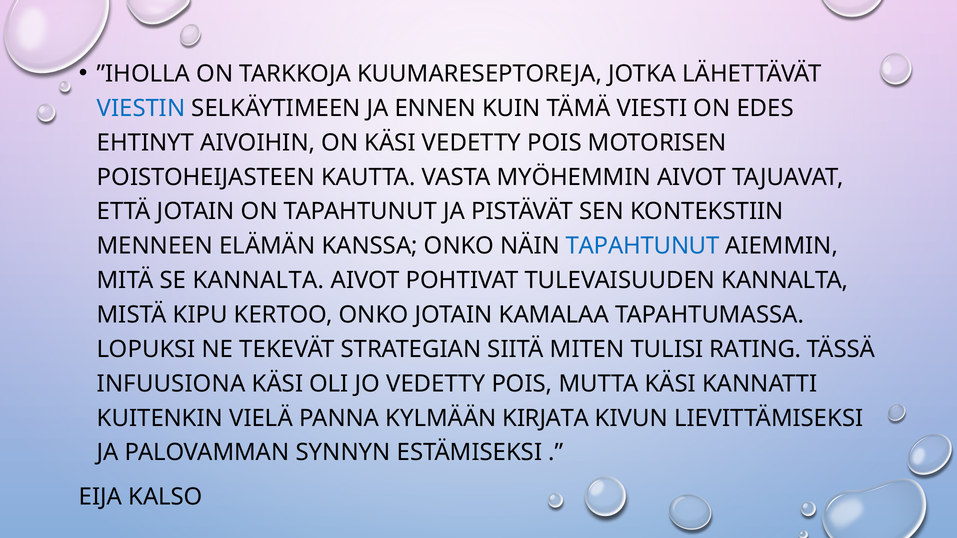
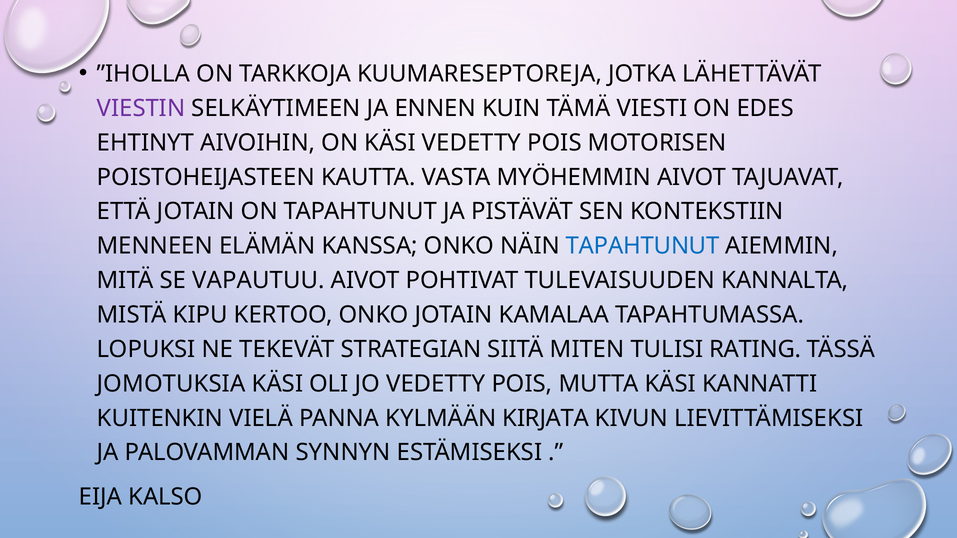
VIESTIN colour: blue -> purple
SE KANNALTA: KANNALTA -> VAPAUTUU
INFUUSIONA: INFUUSIONA -> JOMOTUKSIA
